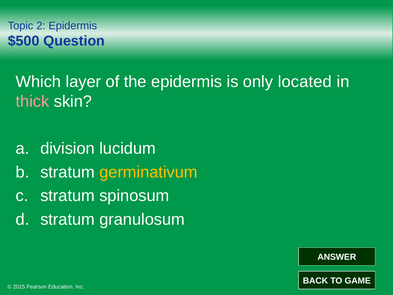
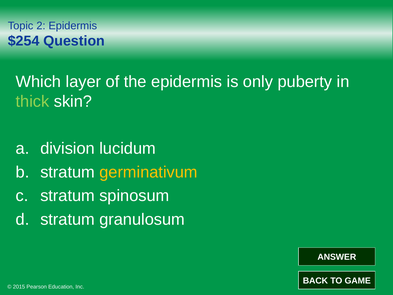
$500: $500 -> $254
located: located -> puberty
thick colour: pink -> light green
